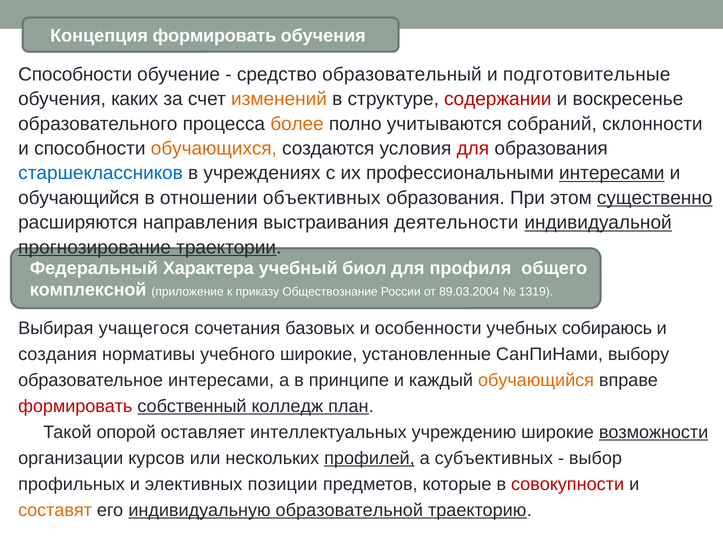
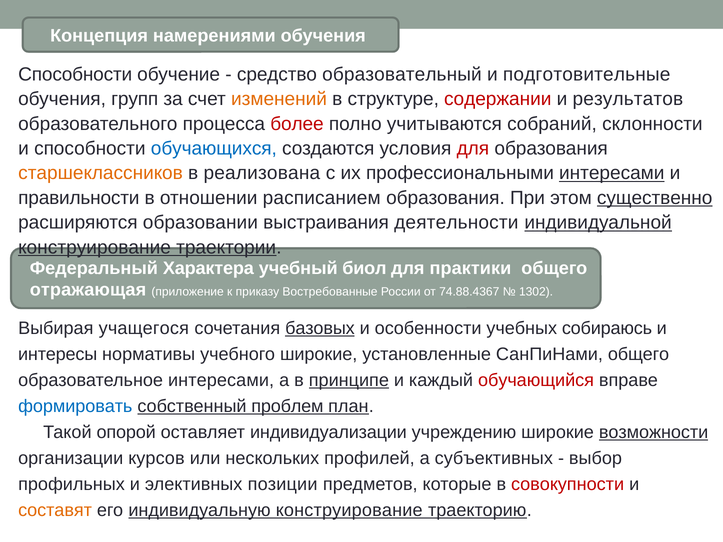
Концепция формировать: формировать -> намерениями
каких: каких -> групп
воскресенье: воскресенье -> результатов
более colour: orange -> red
обучающихся colour: orange -> blue
старшеклассников colour: blue -> orange
учреждениях: учреждениях -> реализована
обучающийся at (79, 198): обучающийся -> правильности
объективных: объективных -> расписанием
направления: направления -> образовании
прогнозирование at (95, 247): прогнозирование -> конструирование
профиля: профиля -> практики
комплексной: комплексной -> отражающая
Обществознание: Обществознание -> Востребованные
89.03.2004: 89.03.2004 -> 74.88.4367
1319: 1319 -> 1302
базовых underline: none -> present
создания: создания -> интересы
СанПиНами выбору: выбору -> общего
принципе underline: none -> present
обучающийся at (536, 380) colour: orange -> red
формировать at (75, 406) colour: red -> blue
колледж: колледж -> проблем
интеллектуальных: интеллектуальных -> индивидуализации
профилей underline: present -> none
индивидуальную образовательной: образовательной -> конструирование
